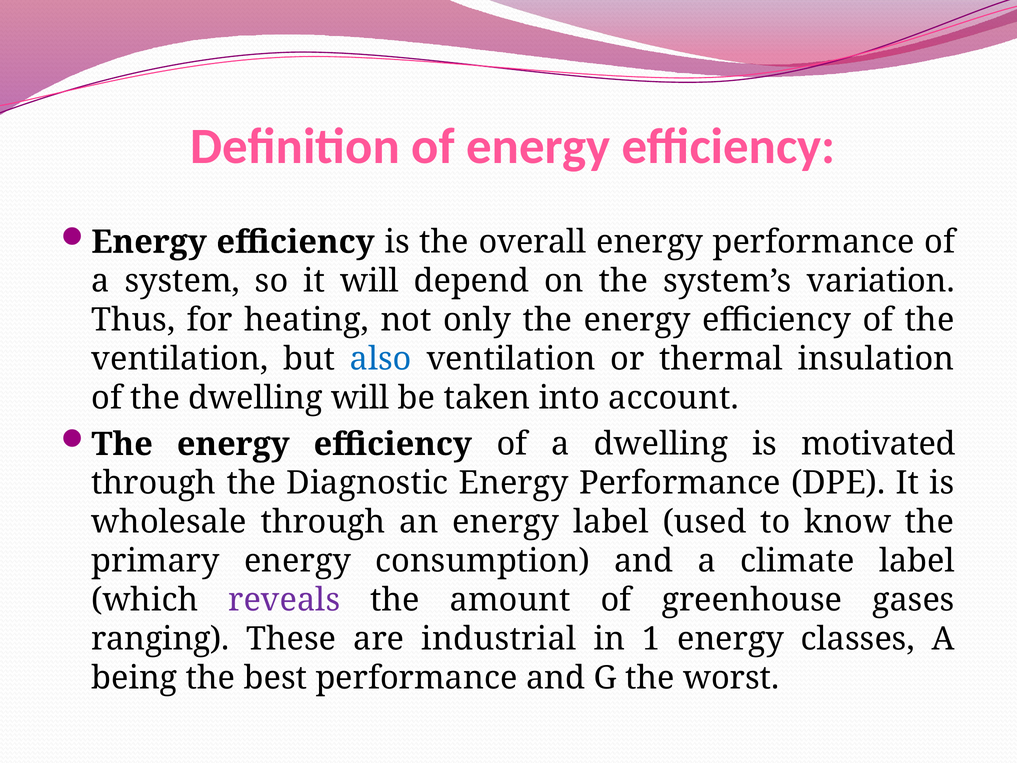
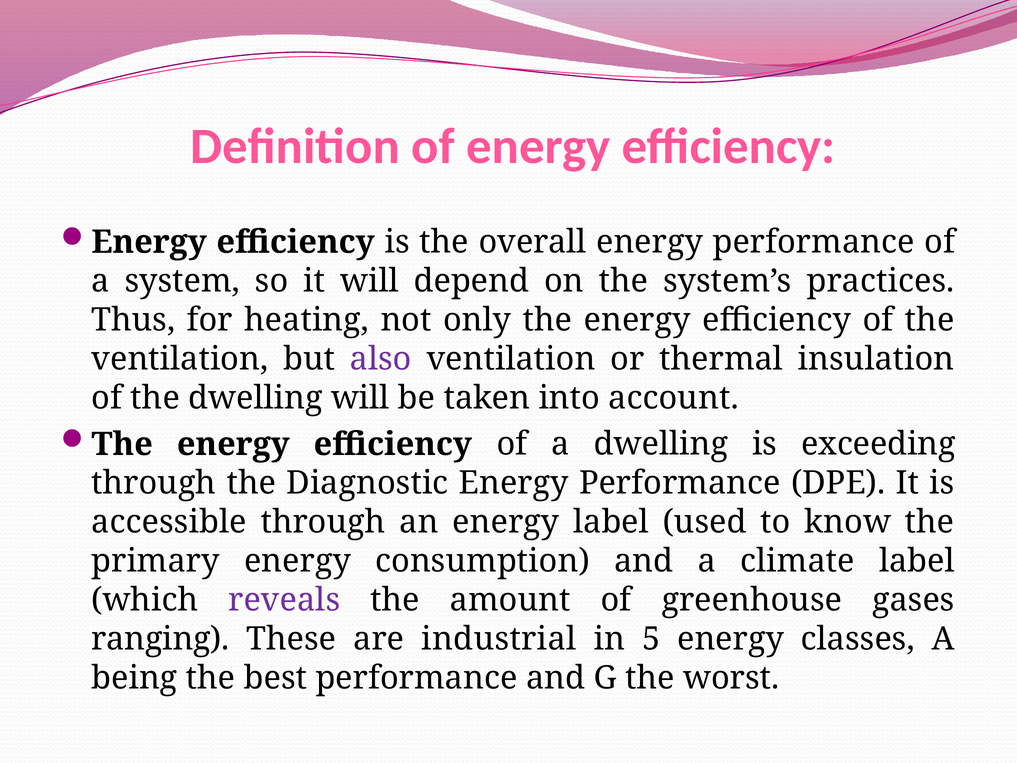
variation: variation -> practices
also colour: blue -> purple
motivated: motivated -> exceeding
wholesale: wholesale -> accessible
1: 1 -> 5
